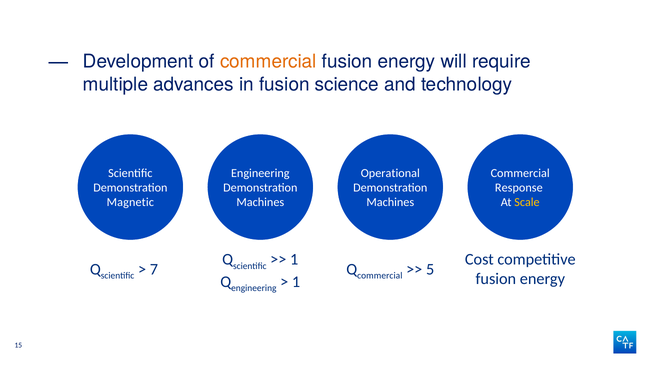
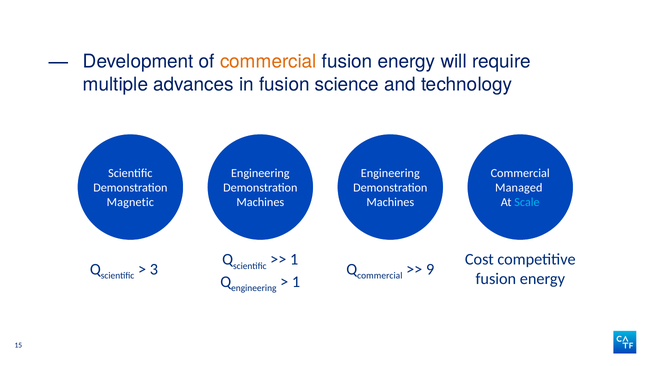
Operational at (390, 173): Operational -> Engineering
Response: Response -> Managed
Scale colour: yellow -> light blue
7: 7 -> 3
5: 5 -> 9
